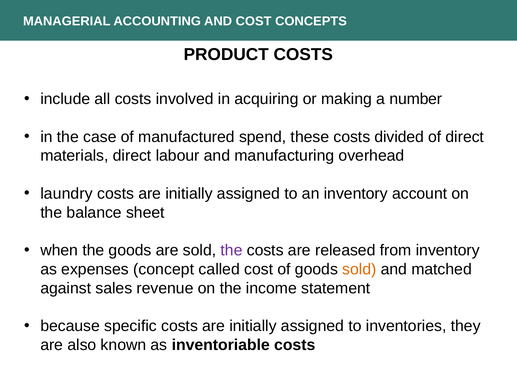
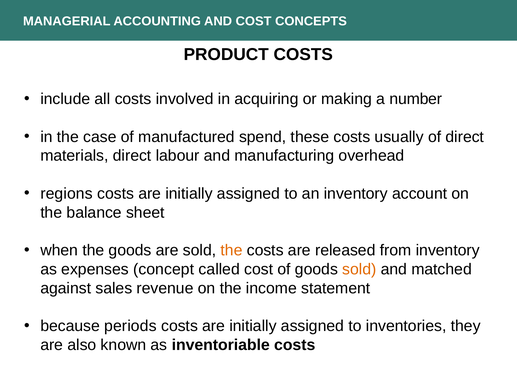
divided: divided -> usually
laundry: laundry -> regions
the at (232, 251) colour: purple -> orange
specific: specific -> periods
